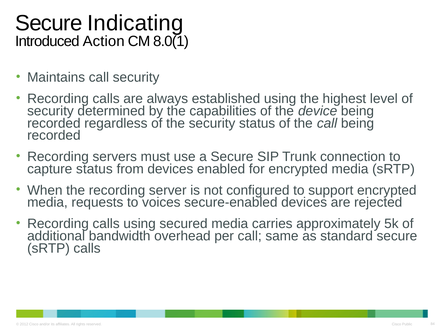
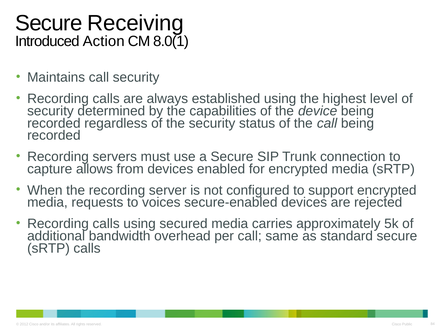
Indicating: Indicating -> Receiving
capture status: status -> allows
